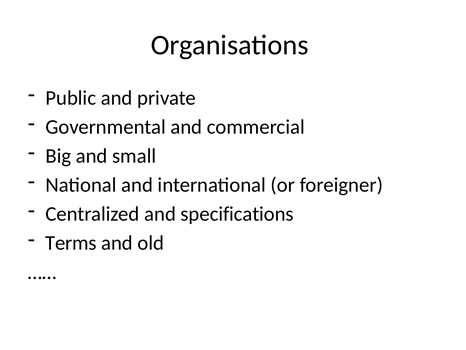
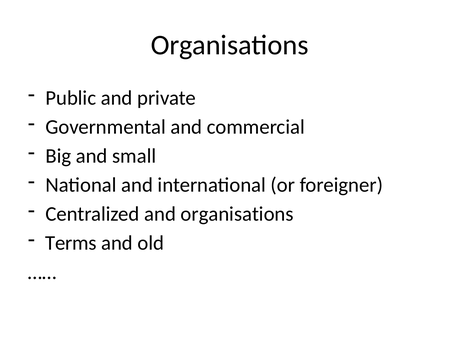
and specifications: specifications -> organisations
